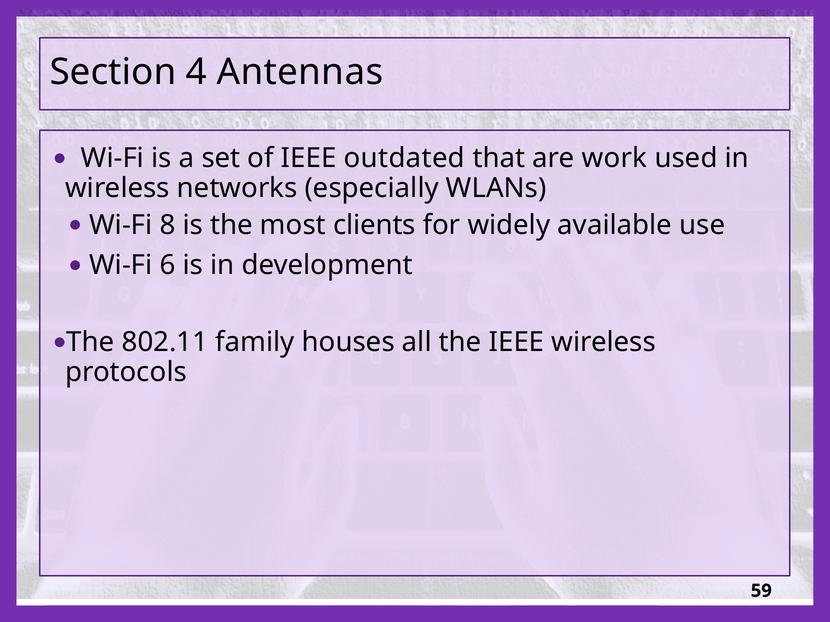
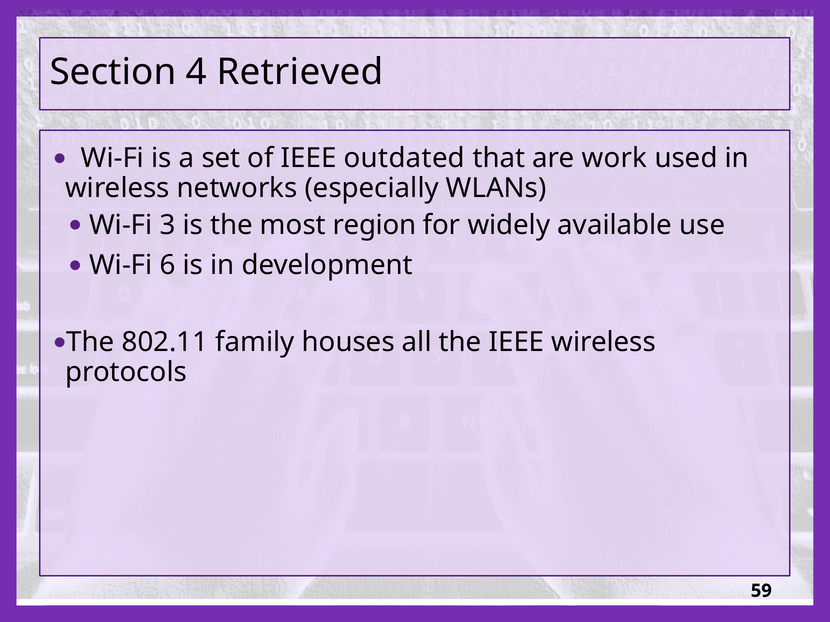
Antennas: Antennas -> Retrieved
8: 8 -> 3
clients: clients -> region
